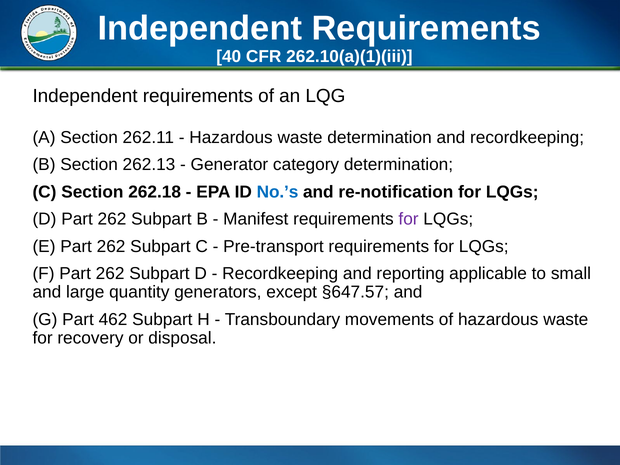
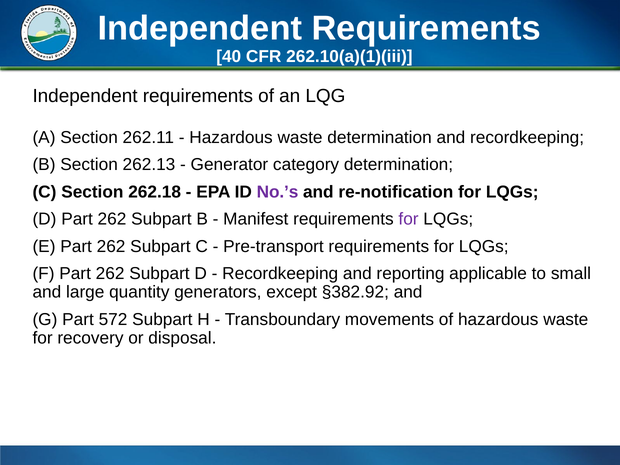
No.’s colour: blue -> purple
§647.57: §647.57 -> §382.92
462: 462 -> 572
